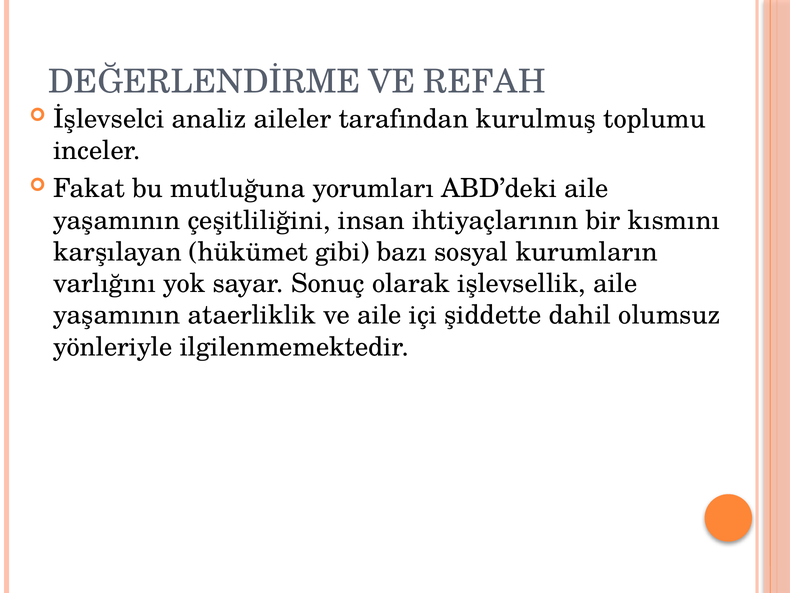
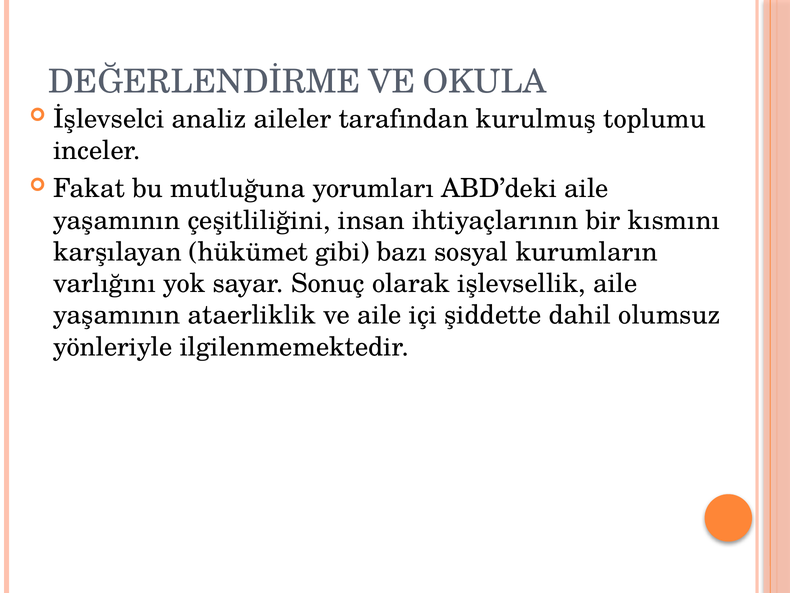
REFAH: REFAH -> OKULA
